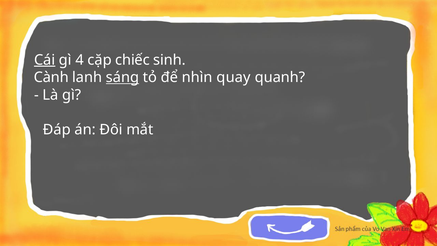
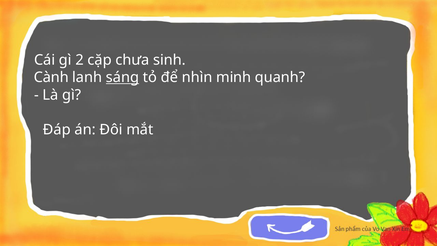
Cái underline: present -> none
4: 4 -> 2
chiếc: chiếc -> chưa
quay: quay -> minh
